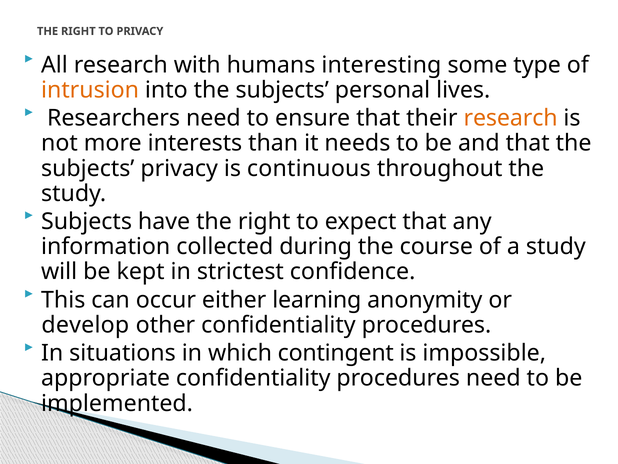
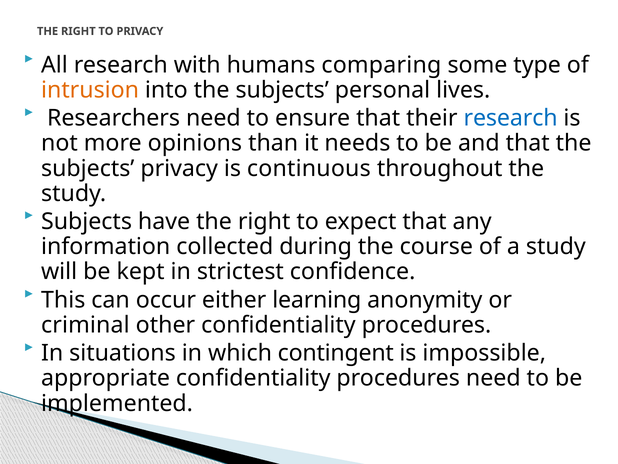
interesting: interesting -> comparing
research at (511, 118) colour: orange -> blue
interests: interests -> opinions
develop: develop -> criminal
